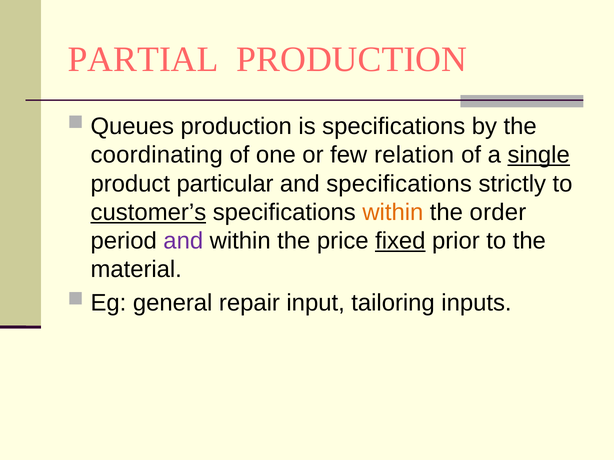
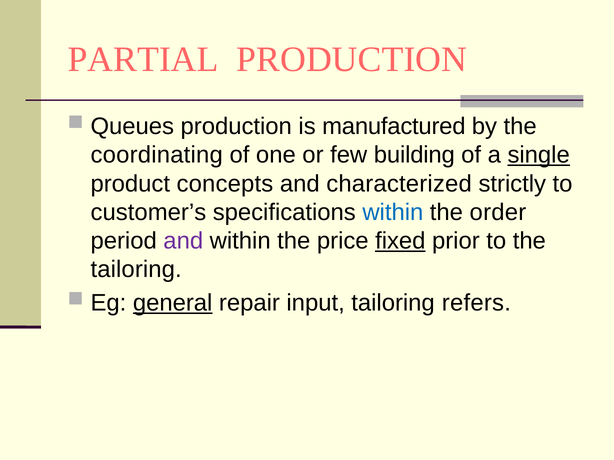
is specifications: specifications -> manufactured
relation: relation -> building
particular: particular -> concepts
and specifications: specifications -> characterized
customer’s underline: present -> none
within at (393, 213) colour: orange -> blue
material at (136, 270): material -> tailoring
general underline: none -> present
inputs: inputs -> refers
